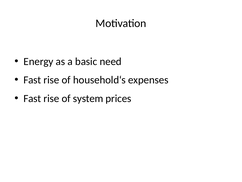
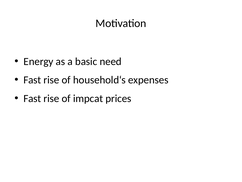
system: system -> impcat
